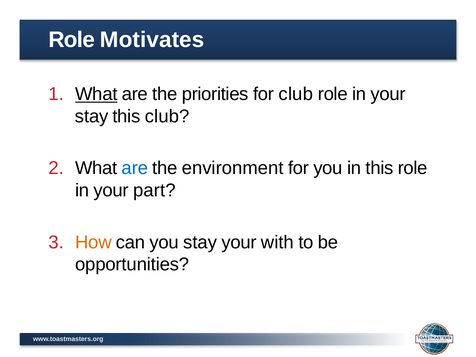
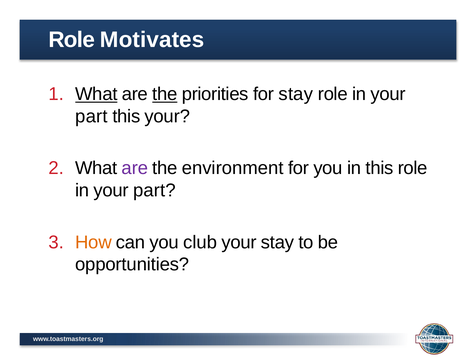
the at (165, 94) underline: none -> present
for club: club -> stay
stay at (92, 116): stay -> part
this club: club -> your
are at (135, 168) colour: blue -> purple
you stay: stay -> club
your with: with -> stay
